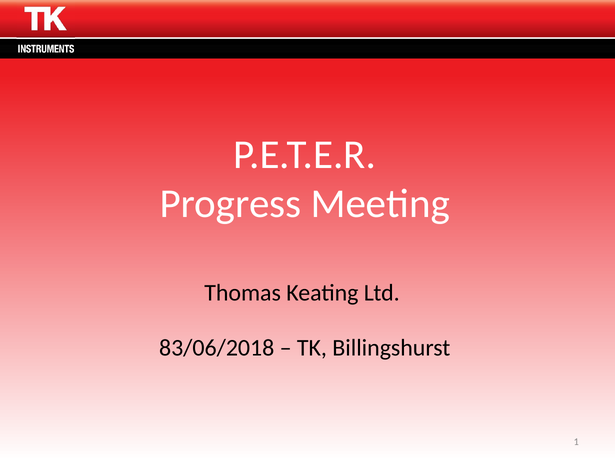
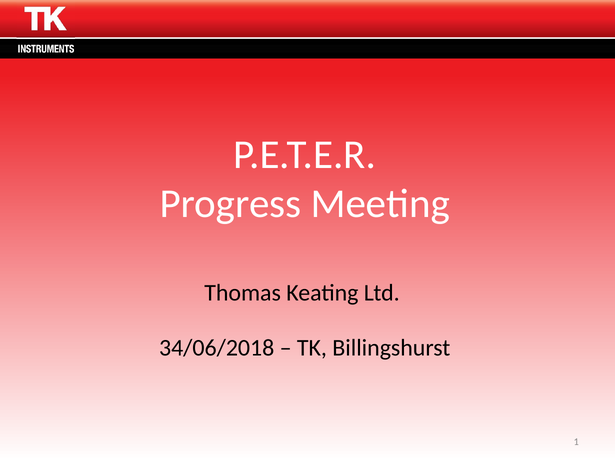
83/06/2018: 83/06/2018 -> 34/06/2018
